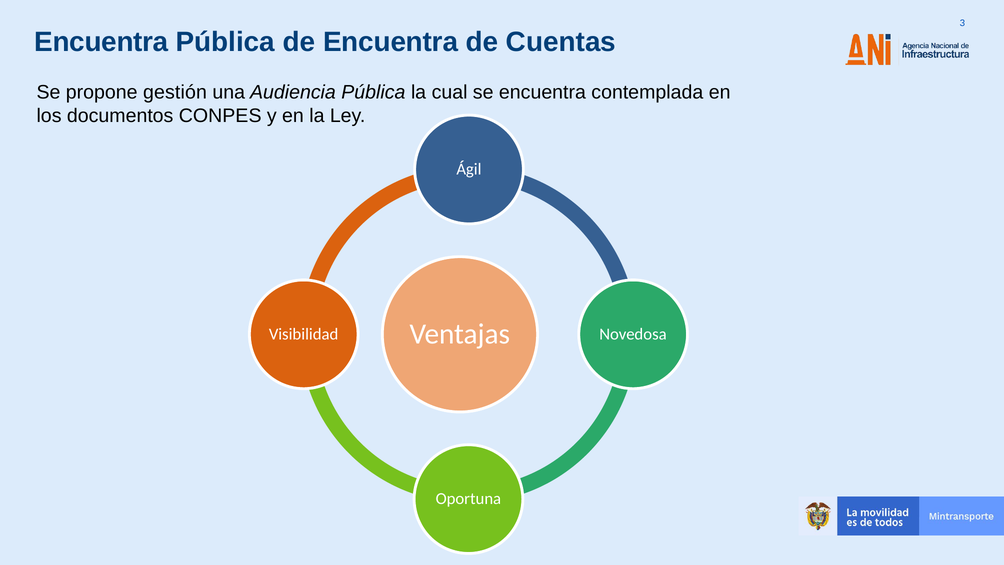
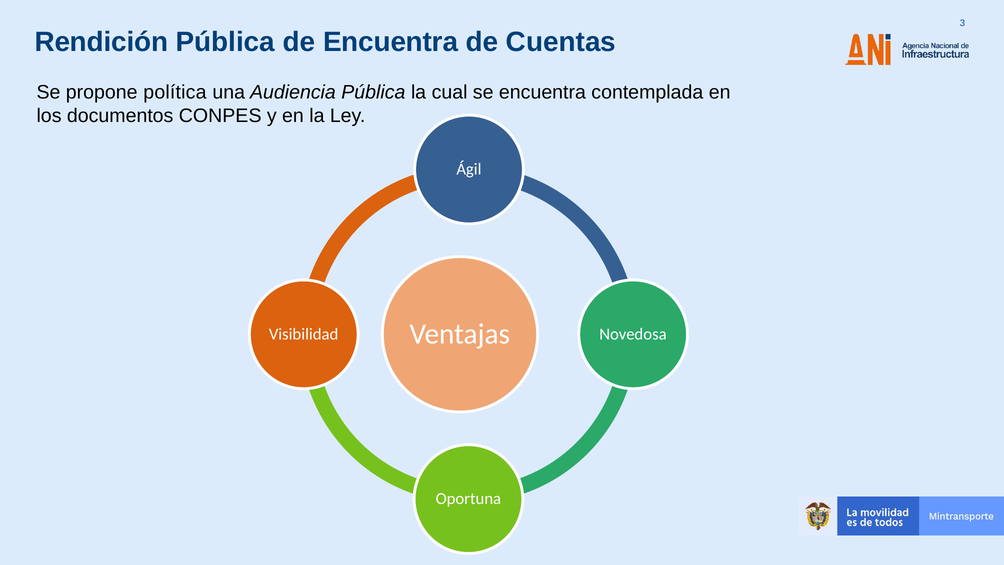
Encuentra at (101, 42): Encuentra -> Rendición
gestión: gestión -> política
